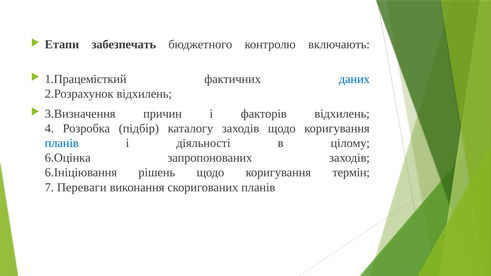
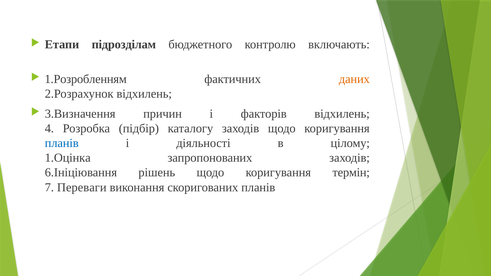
забезпечать: забезпечать -> підрозділам
1.Працемісткий: 1.Працемісткий -> 1.Розробленням
даних colour: blue -> orange
6.Оцінка: 6.Оцінка -> 1.Оцінка
